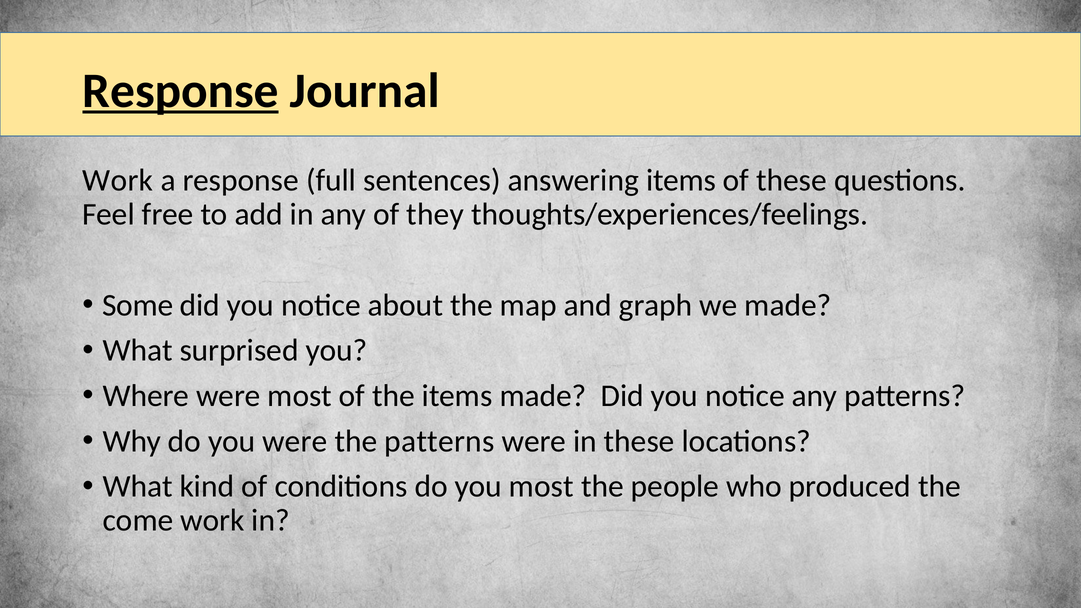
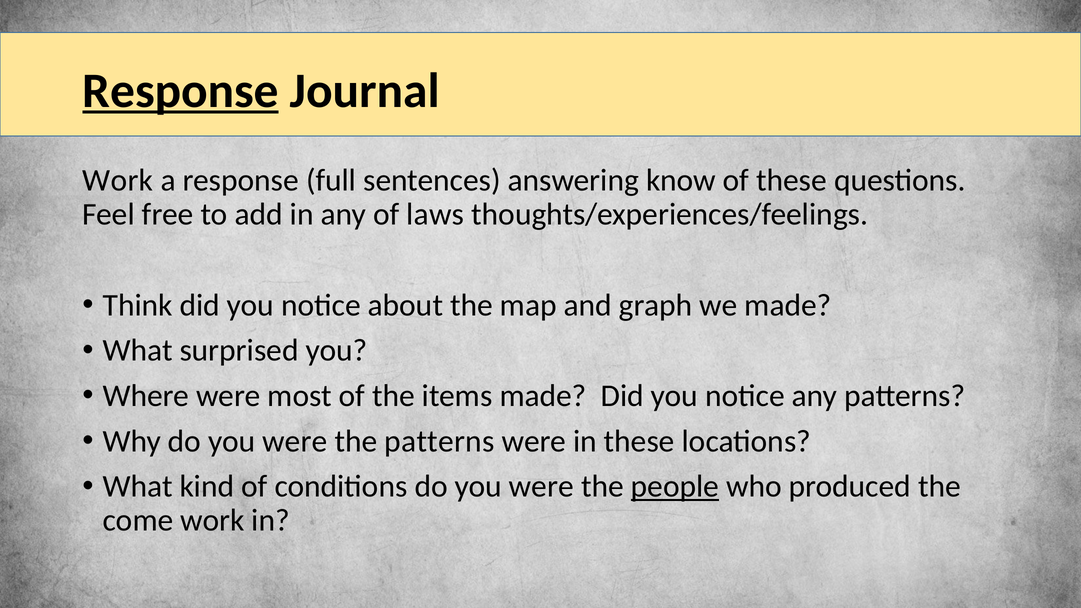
answering items: items -> know
they: they -> laws
Some: Some -> Think
conditions do you most: most -> were
people underline: none -> present
